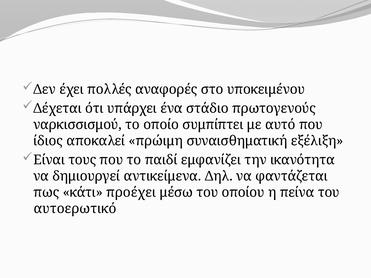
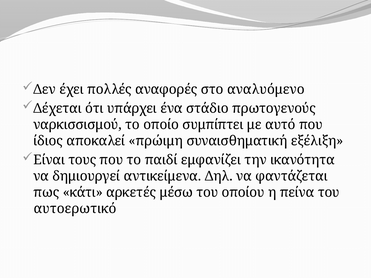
υποκειμένου: υποκειμένου -> αναλυόμενο
προέχει: προέχει -> αρκετές
